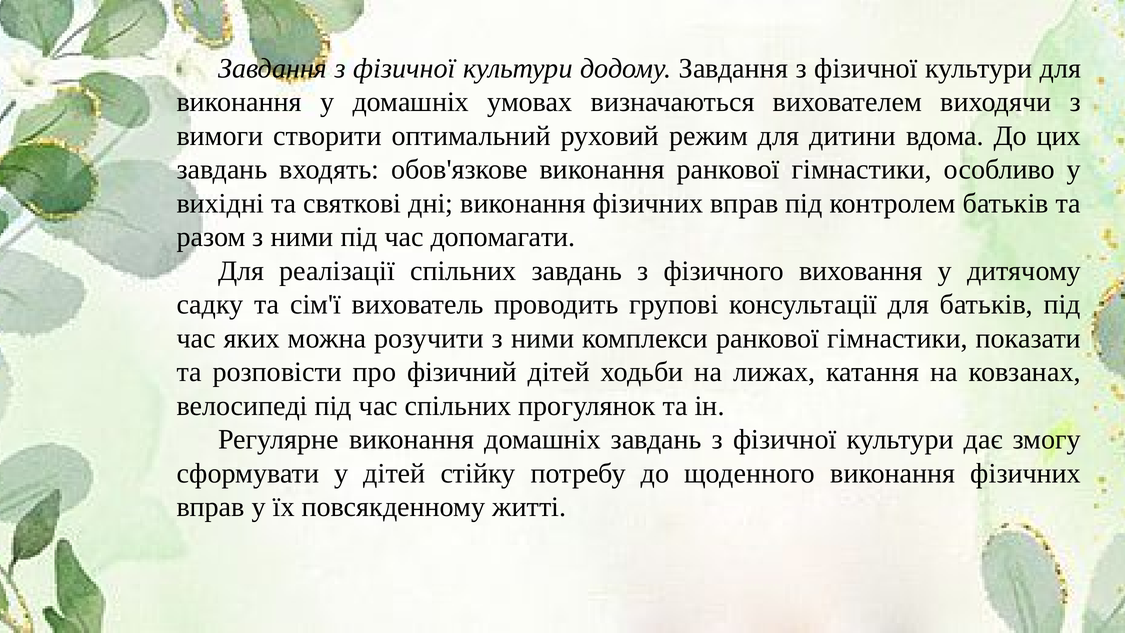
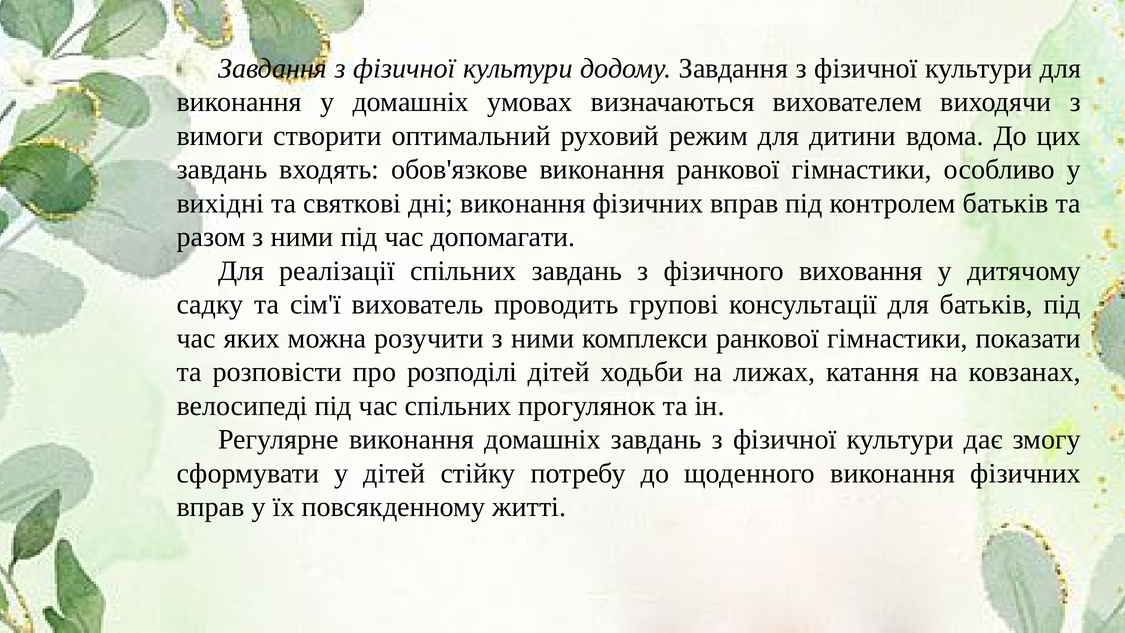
фізичний: фізичний -> розподілі
